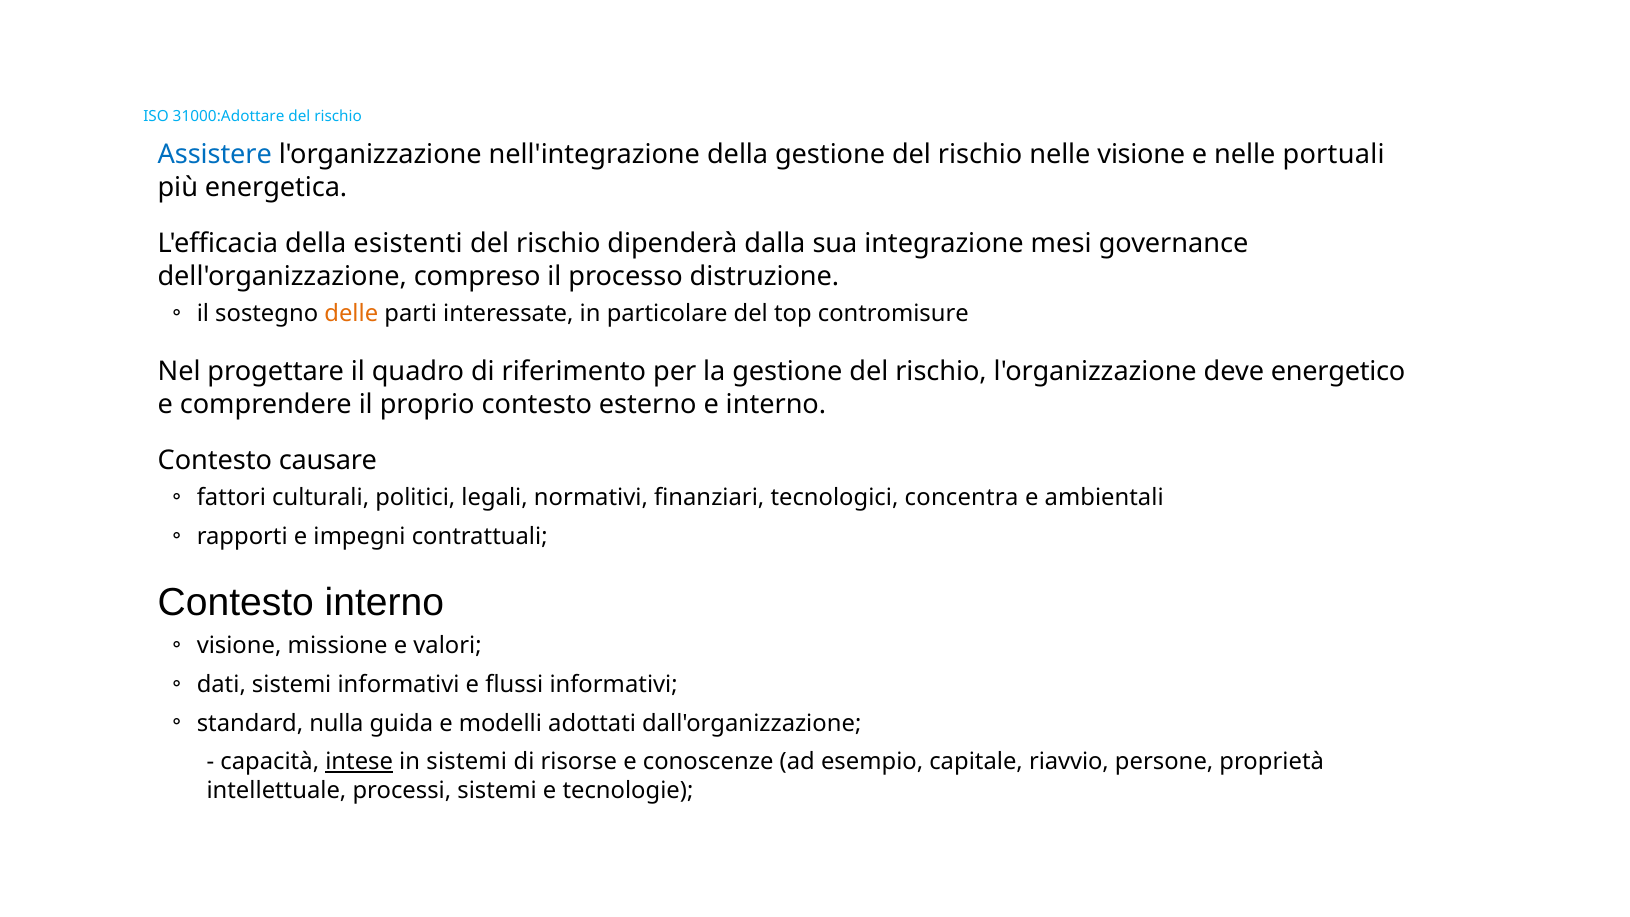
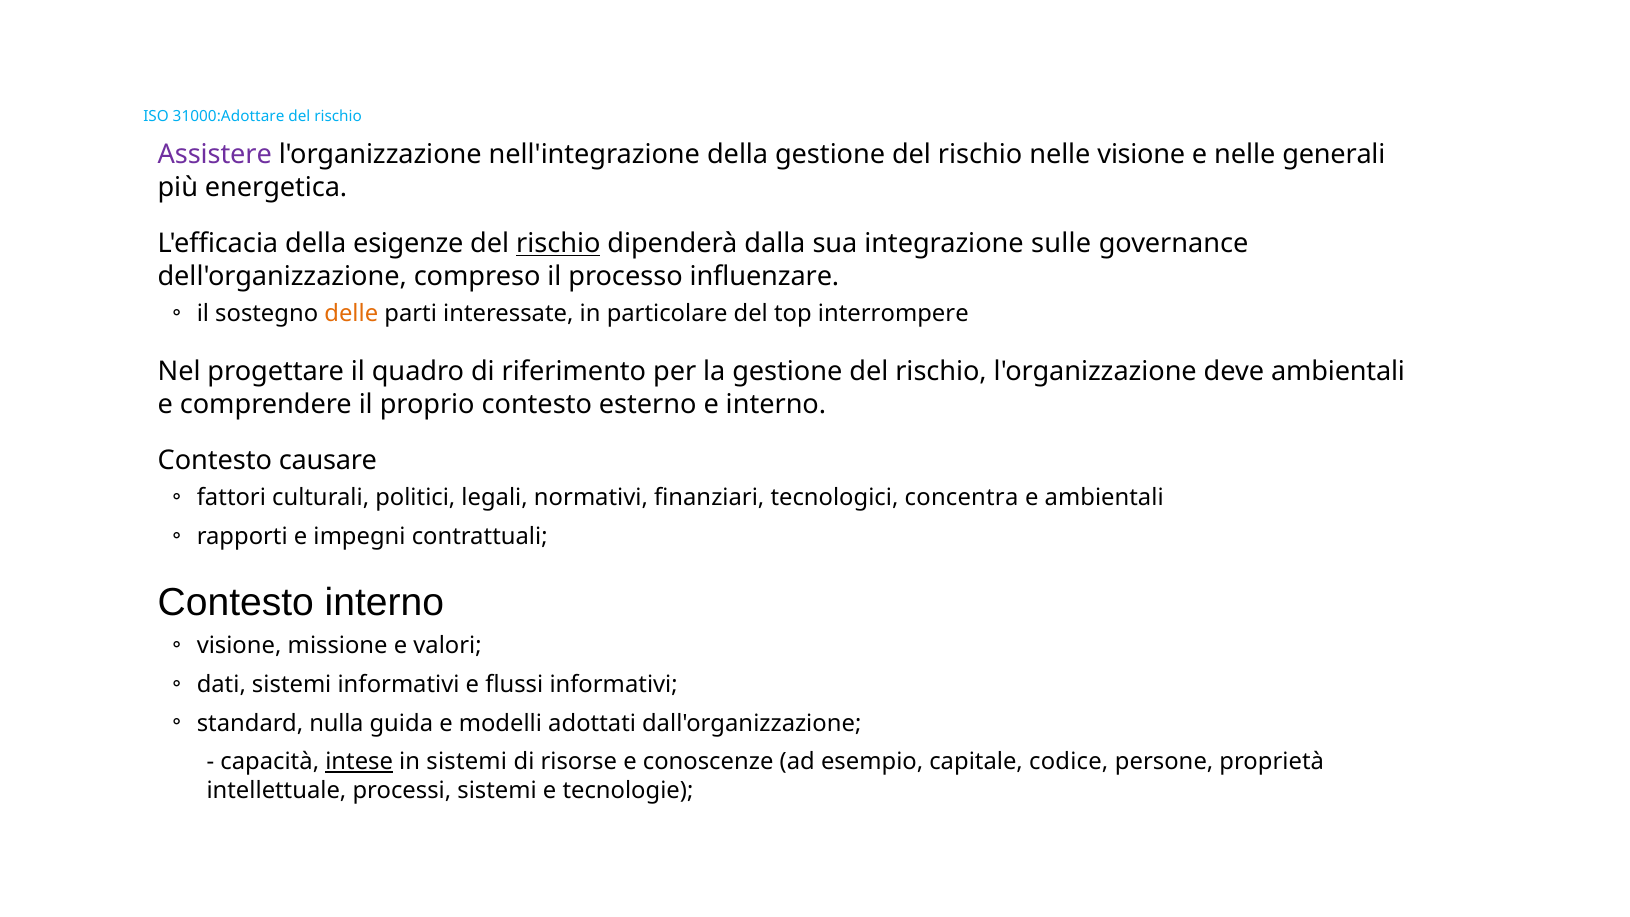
Assistere colour: blue -> purple
portuali: portuali -> generali
esistenti: esistenti -> esigenze
rischio at (558, 244) underline: none -> present
mesi: mesi -> sulle
distruzione: distruzione -> influenzare
contromisure: contromisure -> interrompere
deve energetico: energetico -> ambientali
riavvio: riavvio -> codice
